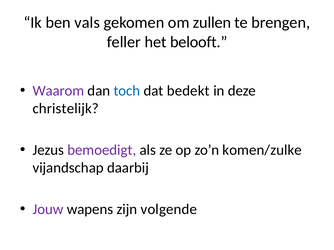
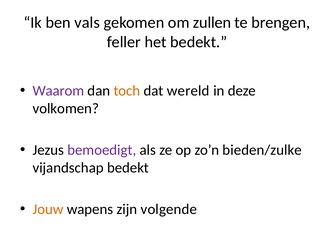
het belooft: belooft -> bedekt
toch colour: blue -> orange
bedekt: bedekt -> wereld
christelijk: christelijk -> volkomen
komen/zulke: komen/zulke -> bieden/zulke
vijandschap daarbij: daarbij -> bedekt
Jouw colour: purple -> orange
